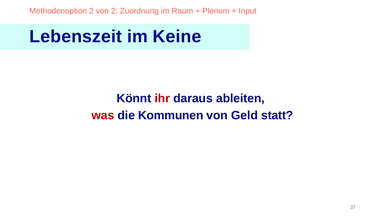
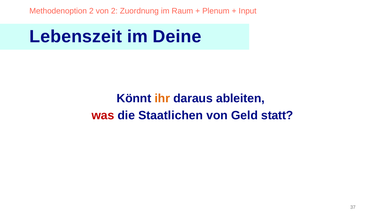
Keine: Keine -> Deine
ihr colour: red -> orange
Kommunen: Kommunen -> Staatlichen
